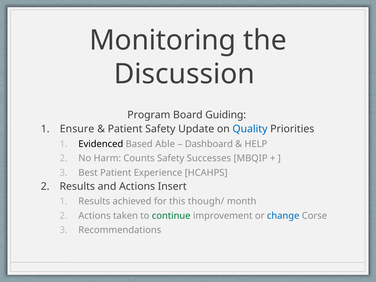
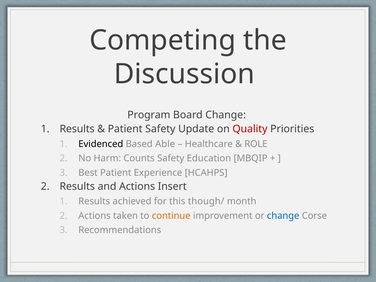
Monitoring: Monitoring -> Competing
Board Guiding: Guiding -> Change
Ensure at (77, 129): Ensure -> Results
Quality colour: blue -> red
Dashboard: Dashboard -> Healthcare
HELP: HELP -> ROLE
Successes: Successes -> Education
continue colour: green -> orange
